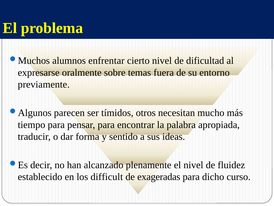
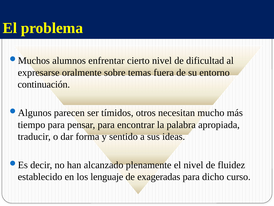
previamente: previamente -> continuación
difficult: difficult -> lenguaje
